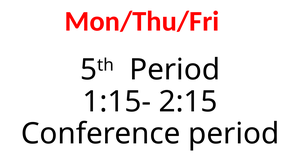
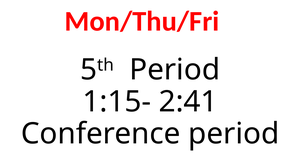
2:15: 2:15 -> 2:41
